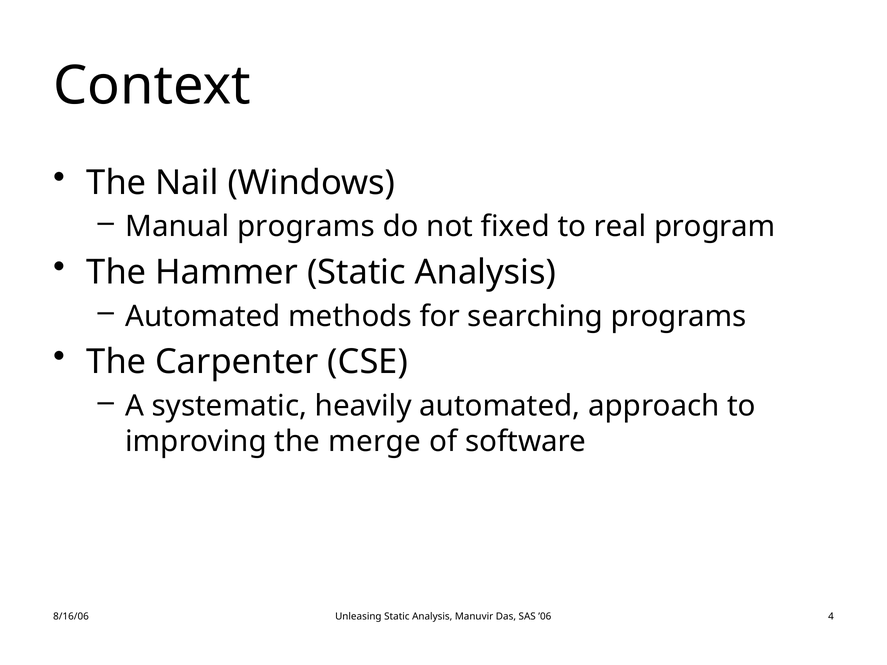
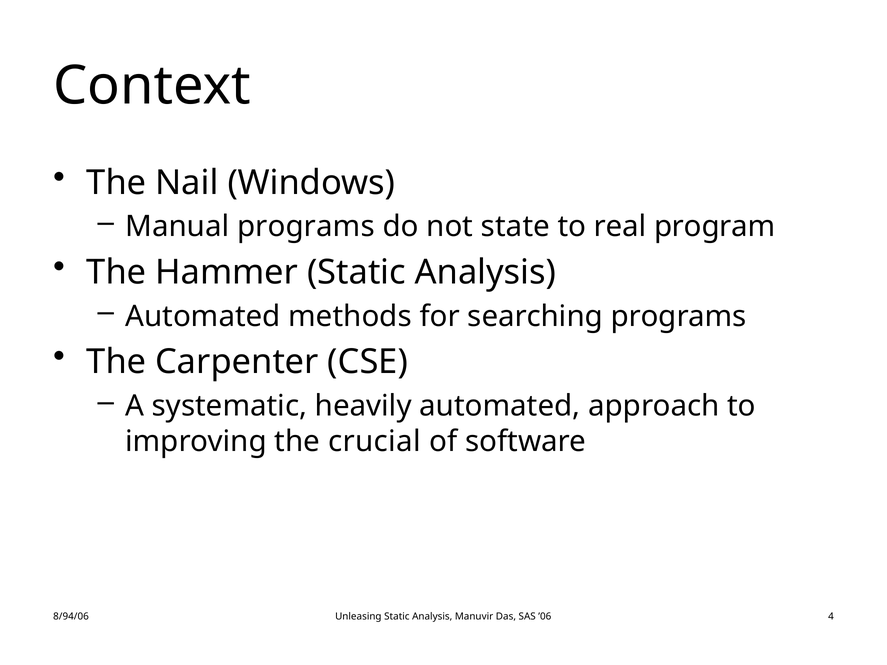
fixed: fixed -> state
merge: merge -> crucial
8/16/06: 8/16/06 -> 8/94/06
